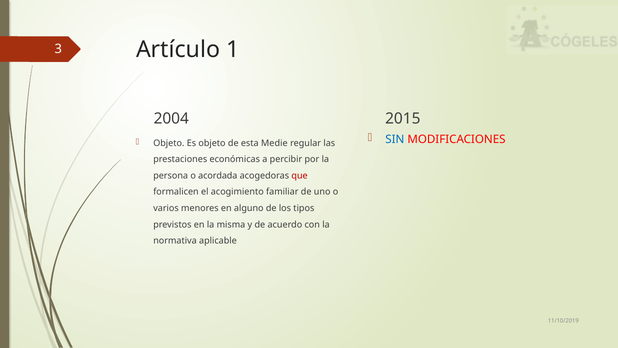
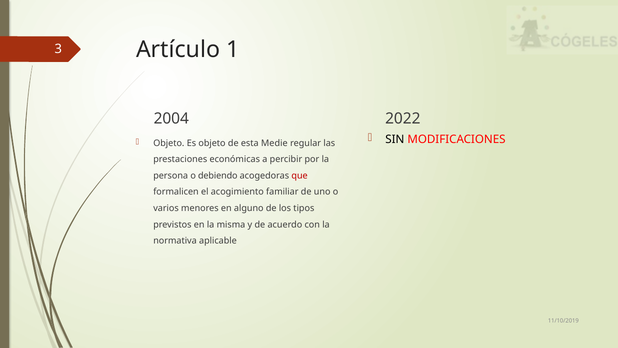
2015: 2015 -> 2022
SIN colour: blue -> black
acordada: acordada -> debiendo
